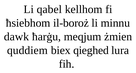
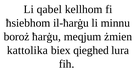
il-boroż: il-boroż -> il-ħarġu
dawk: dawk -> boroż
quddiem: quddiem -> kattolika
